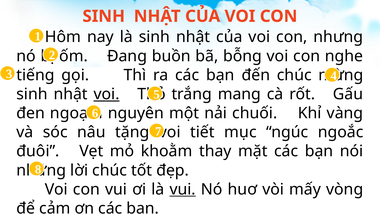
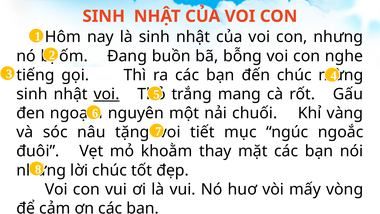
vui at (183, 189) underline: present -> none
